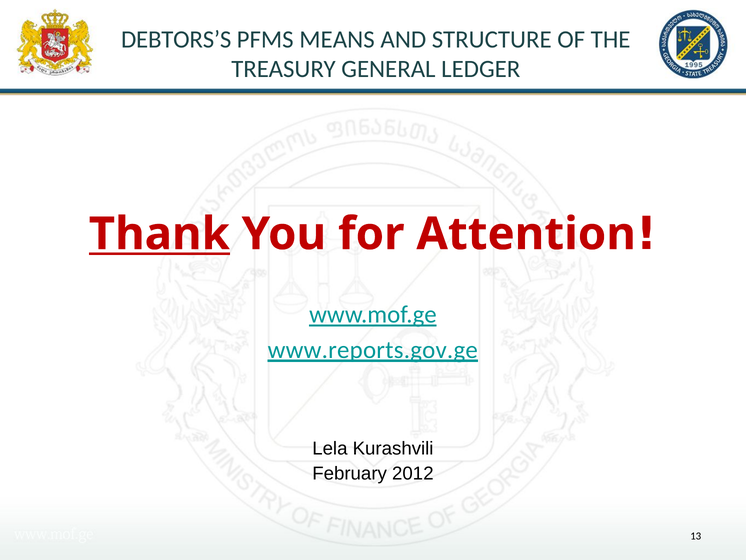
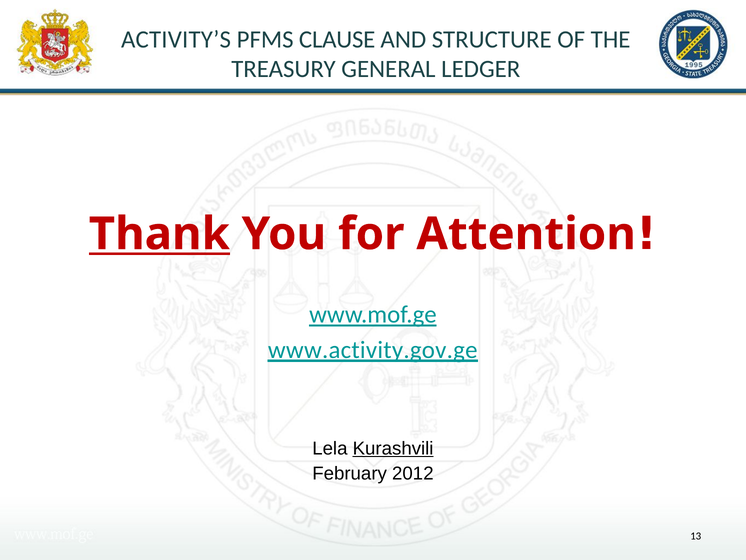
DEBTORS’S: DEBTORS’S -> ACTIVITY’S
MEANS: MEANS -> CLAUSE
www.reports.gov.ge: www.reports.gov.ge -> www.activity.gov.ge
Kurashvili underline: none -> present
